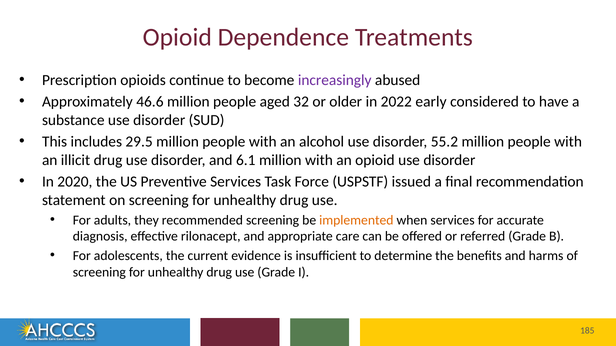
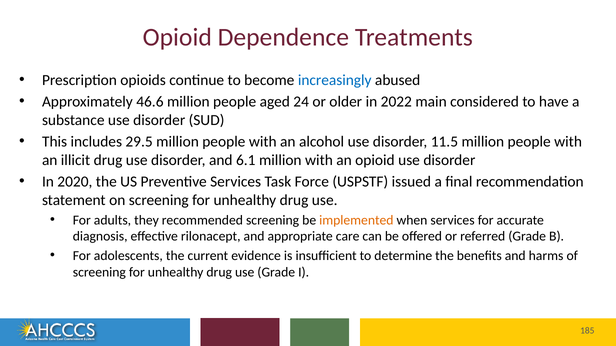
increasingly colour: purple -> blue
32: 32 -> 24
early: early -> main
55.2: 55.2 -> 11.5
